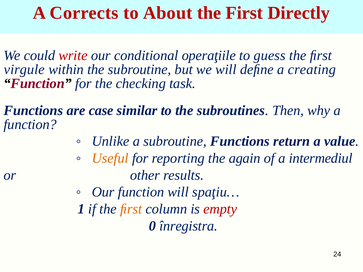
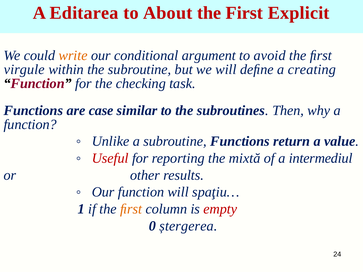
Corrects: Corrects -> Editarea
Directly: Directly -> Explicit
write colour: red -> orange
operaţiile: operaţiile -> argument
guess: guess -> avoid
Useful colour: orange -> red
again: again -> mixtă
înregistra: înregistra -> ștergerea
